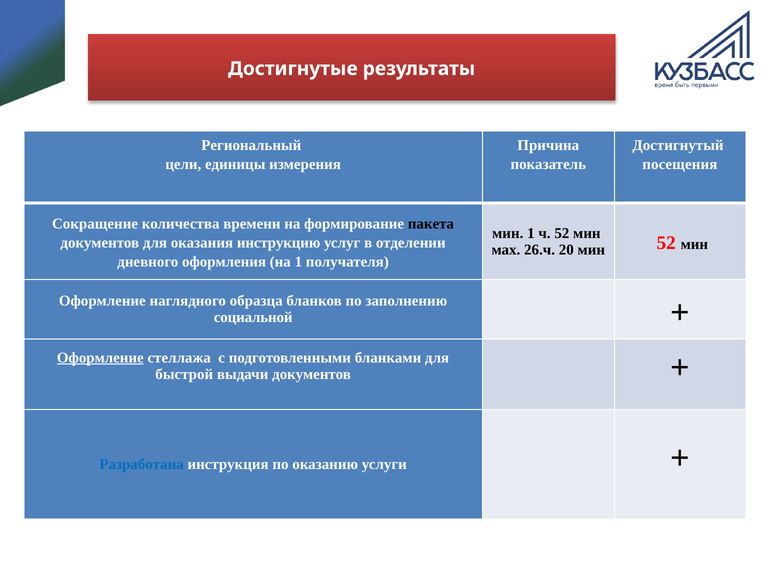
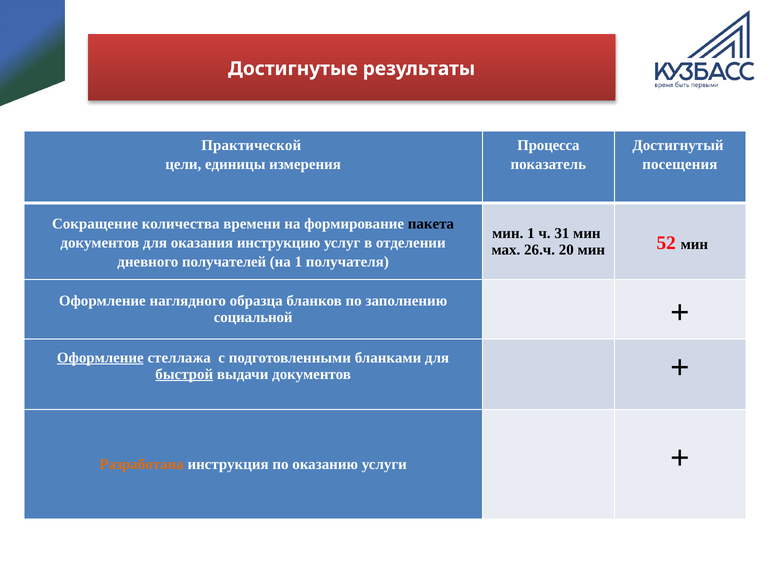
Региональный: Региональный -> Практической
Причина: Причина -> Процесса
ч 52: 52 -> 31
оформления: оформления -> получателей
быстрой underline: none -> present
Разработана colour: blue -> orange
